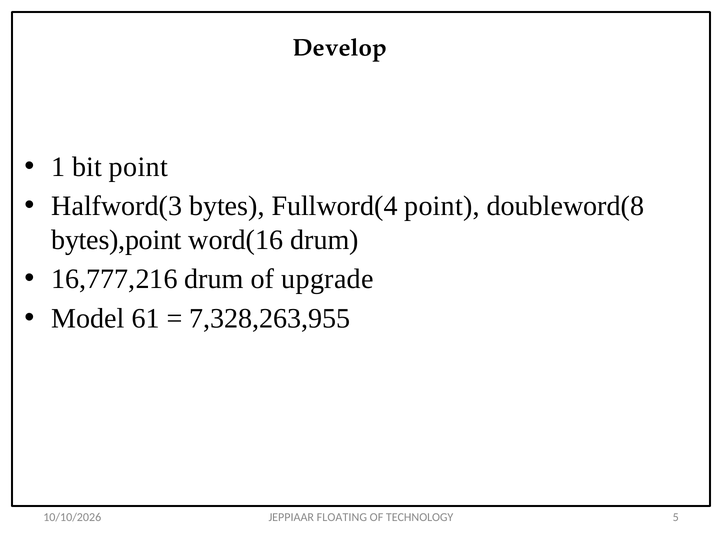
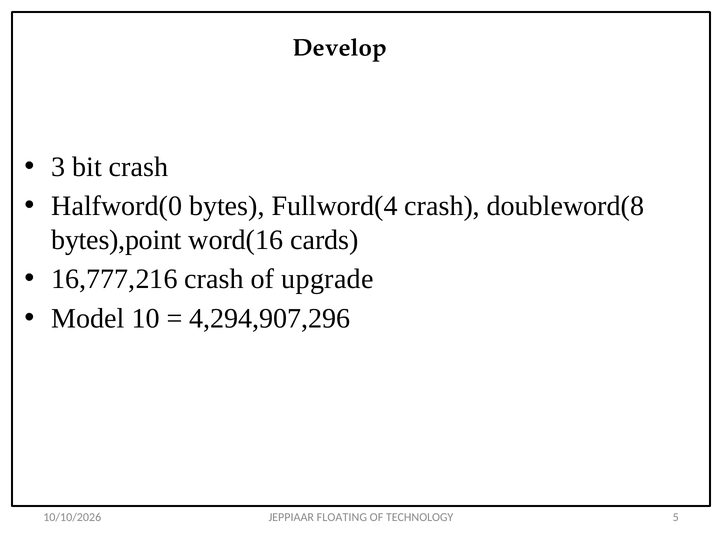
1: 1 -> 3
bit point: point -> crash
Halfword(3: Halfword(3 -> Halfword(0
Fullword(4 point: point -> crash
word(16 drum: drum -> cards
16,777,216 drum: drum -> crash
61: 61 -> 10
7,328,263,955: 7,328,263,955 -> 4,294,907,296
